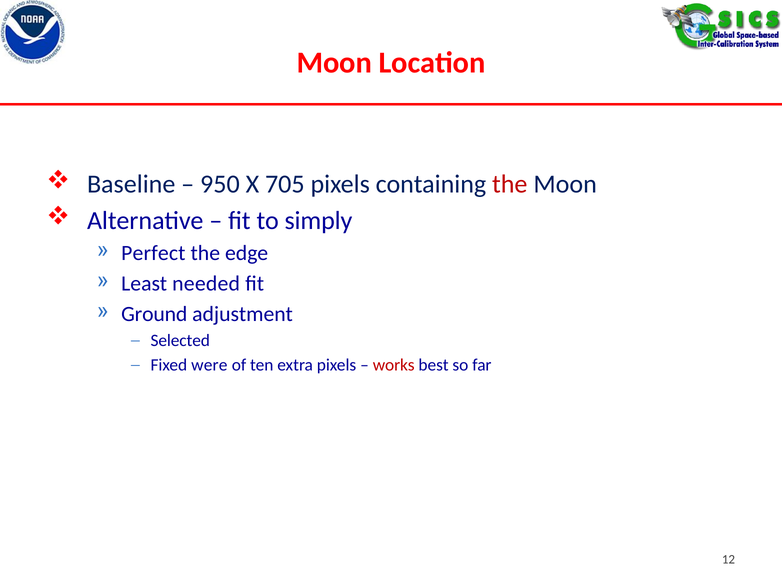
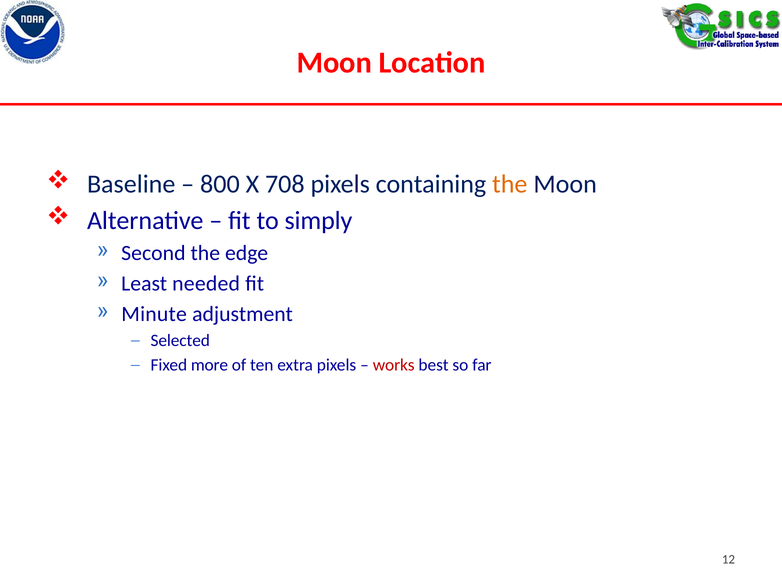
950: 950 -> 800
705: 705 -> 708
the at (510, 184) colour: red -> orange
Perfect: Perfect -> Second
Ground: Ground -> Minute
were: were -> more
